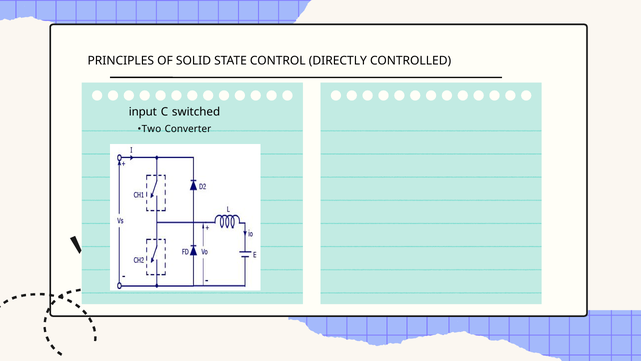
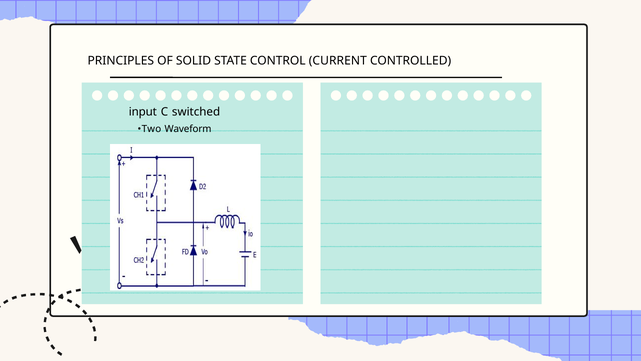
DIRECTLY: DIRECTLY -> CURRENT
Converter: Converter -> Waveform
